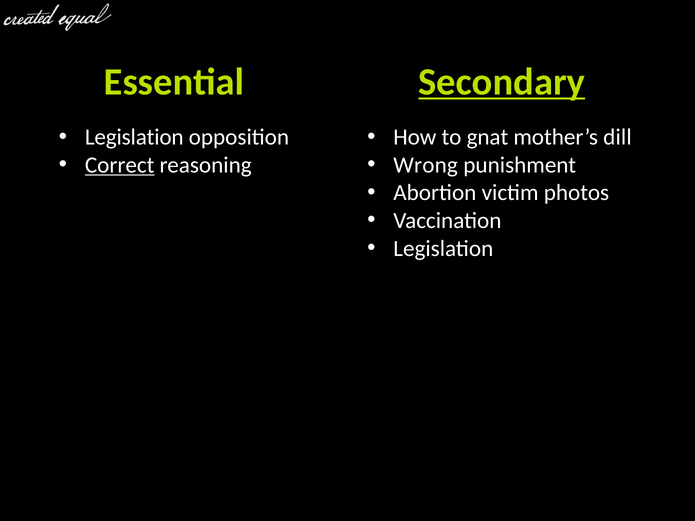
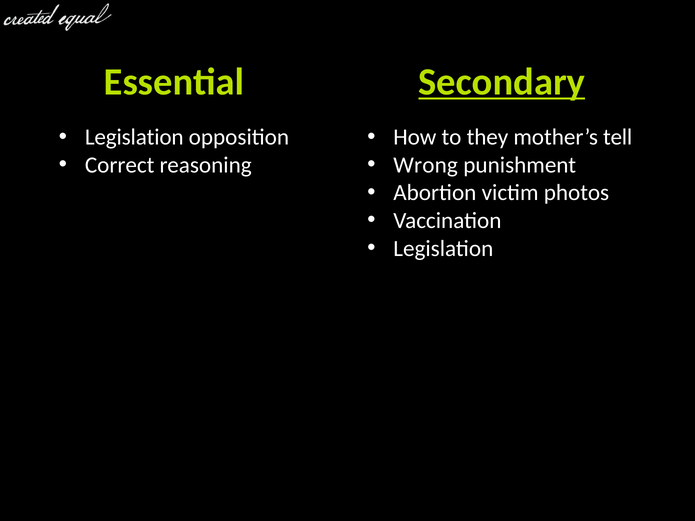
gnat: gnat -> they
dill: dill -> tell
Correct underline: present -> none
